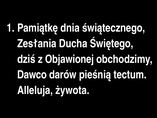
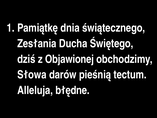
Dawco: Dawco -> Słowa
żywota: żywota -> błędne
